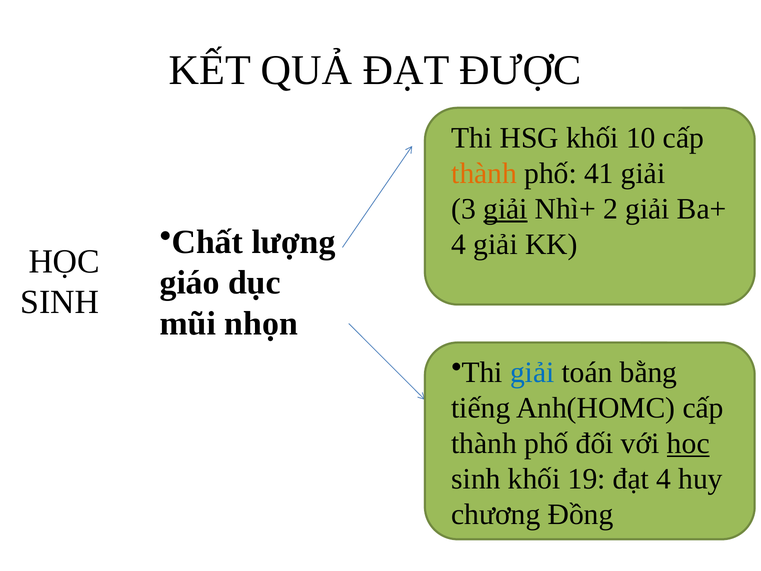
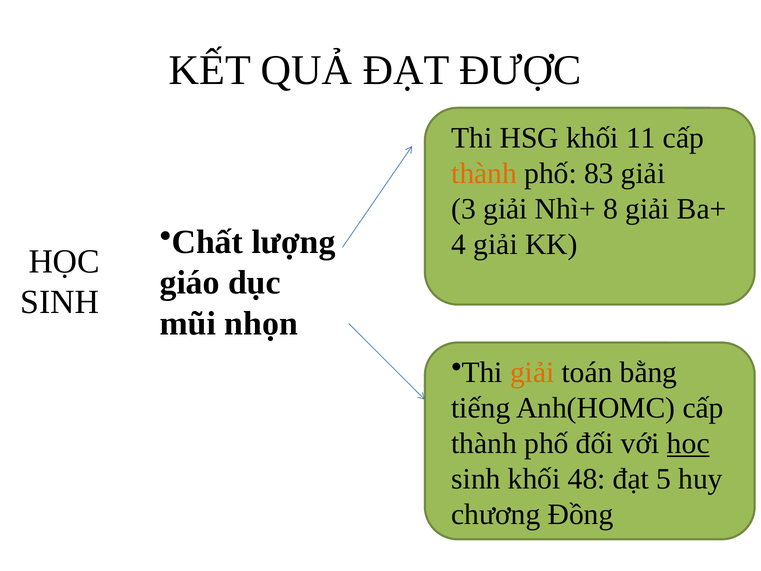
10: 10 -> 11
41: 41 -> 83
giải at (505, 209) underline: present -> none
2: 2 -> 8
giải at (532, 372) colour: blue -> orange
19: 19 -> 48
đạt 4: 4 -> 5
